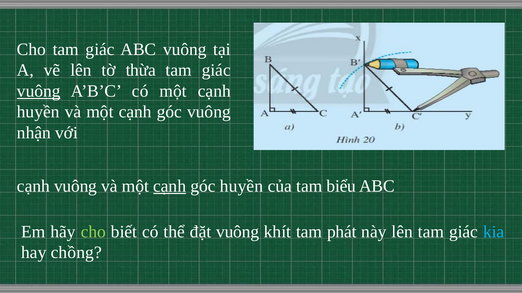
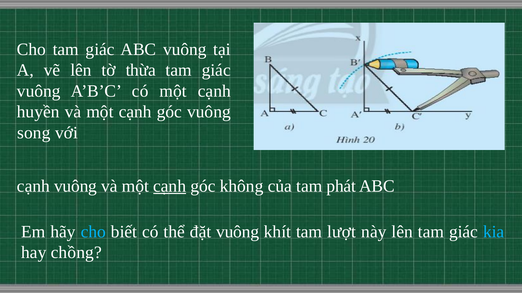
vuông at (39, 91) underline: present -> none
nhận: nhận -> song
góc huyền: huyền -> không
biểu: biểu -> phát
cho at (93, 232) colour: light green -> light blue
phát: phát -> lượt
